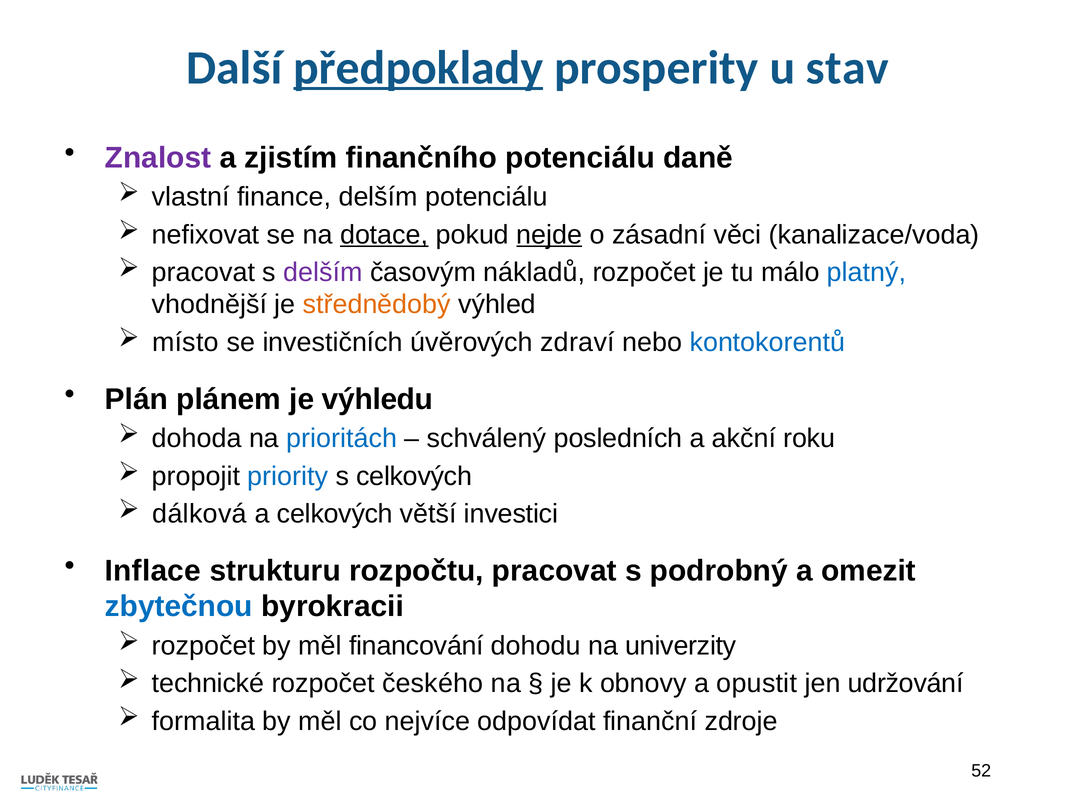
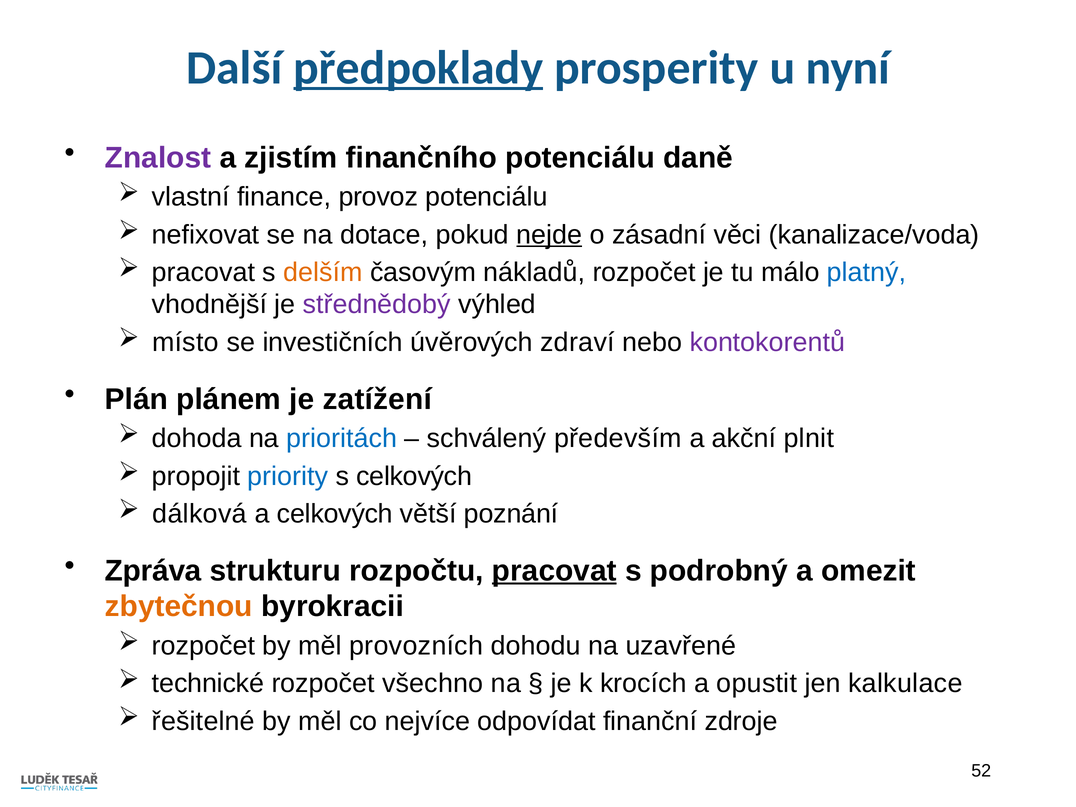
stav: stav -> nyní
finance delším: delším -> provoz
dotace underline: present -> none
delším at (323, 272) colour: purple -> orange
střednědobý colour: orange -> purple
kontokorentů colour: blue -> purple
výhledu: výhledu -> zatížení
posledních: posledních -> především
roku: roku -> plnit
investici: investici -> poznání
Inflace: Inflace -> Zpráva
pracovat at (554, 571) underline: none -> present
zbytečnou colour: blue -> orange
financování: financování -> provozních
univerzity: univerzity -> uzavřené
českého: českého -> všechno
obnovy: obnovy -> krocích
udržování: udržování -> kalkulace
formalita: formalita -> řešitelné
